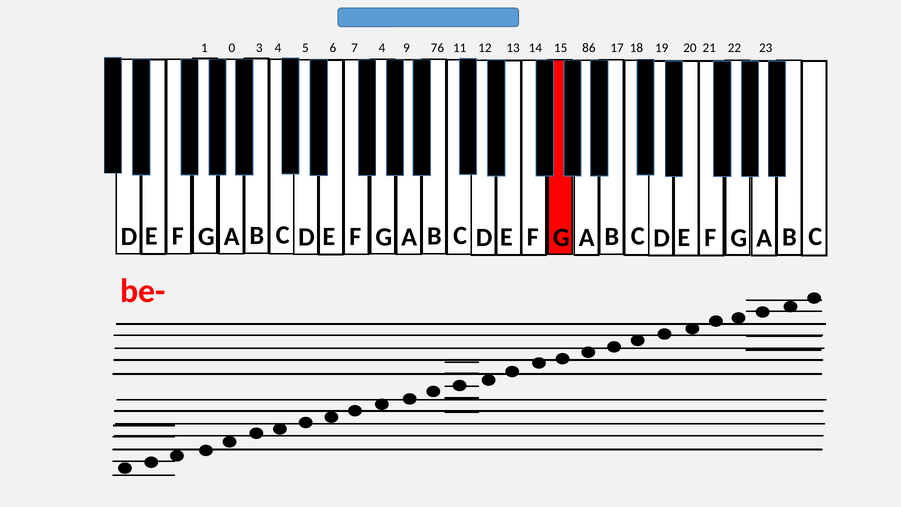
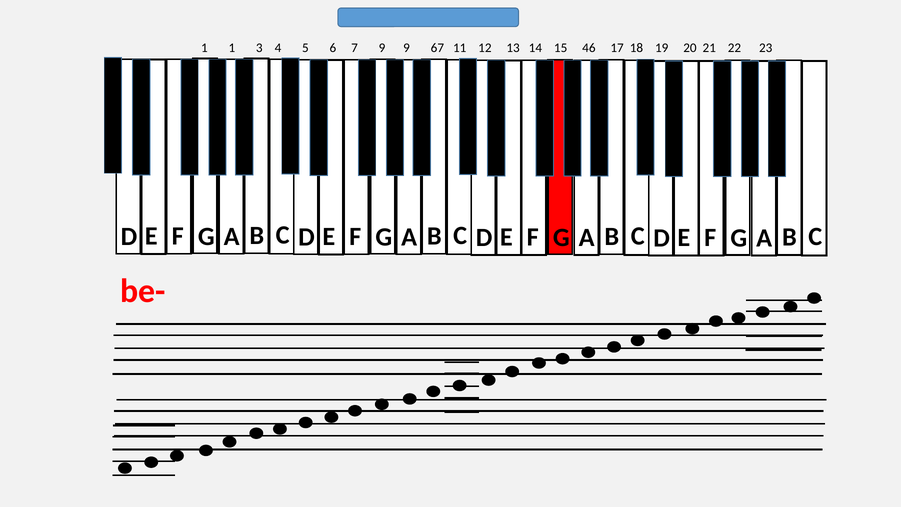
1 0: 0 -> 1
7 4: 4 -> 9
76: 76 -> 67
86: 86 -> 46
